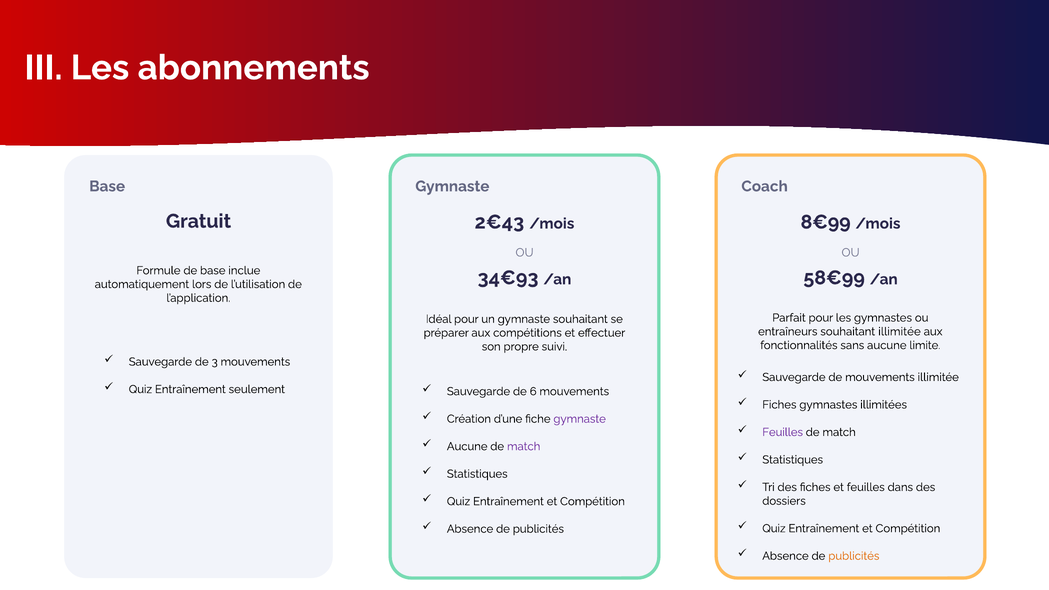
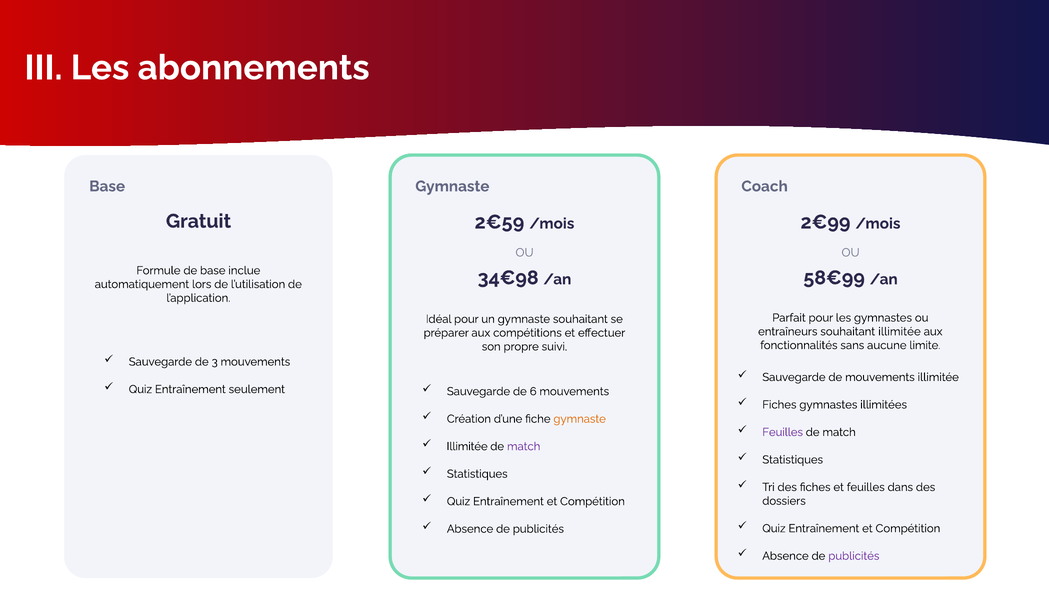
2€43: 2€43 -> 2€59
8€99: 8€99 -> 2€99
34€93: 34€93 -> 34€98
gymnaste at (580, 419) colour: purple -> orange
Aucune at (467, 446): Aucune -> Illimitée
publicités at (854, 556) colour: orange -> purple
